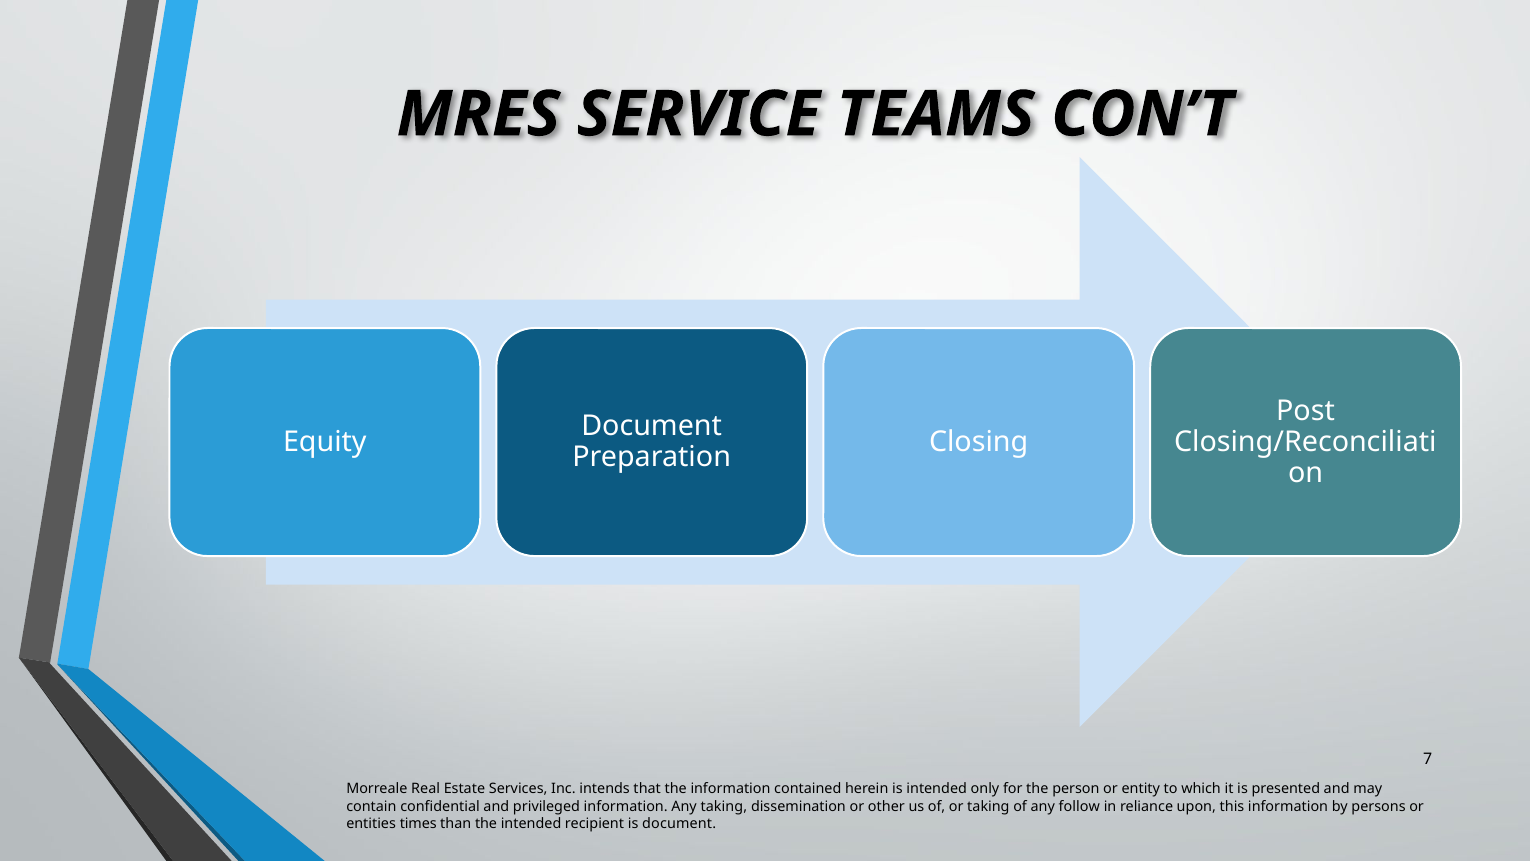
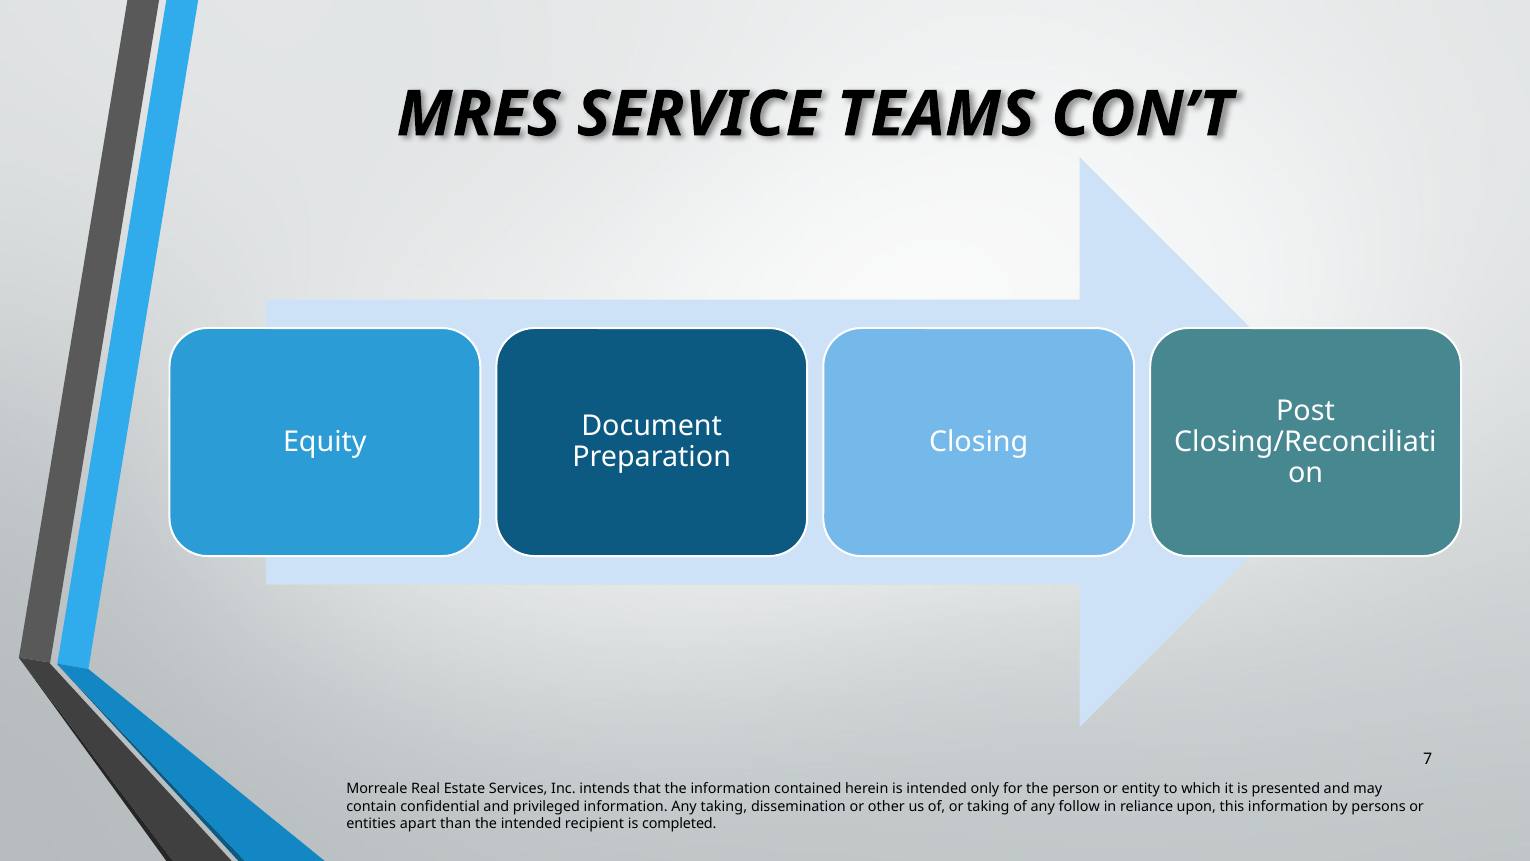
times: times -> apart
is document: document -> completed
